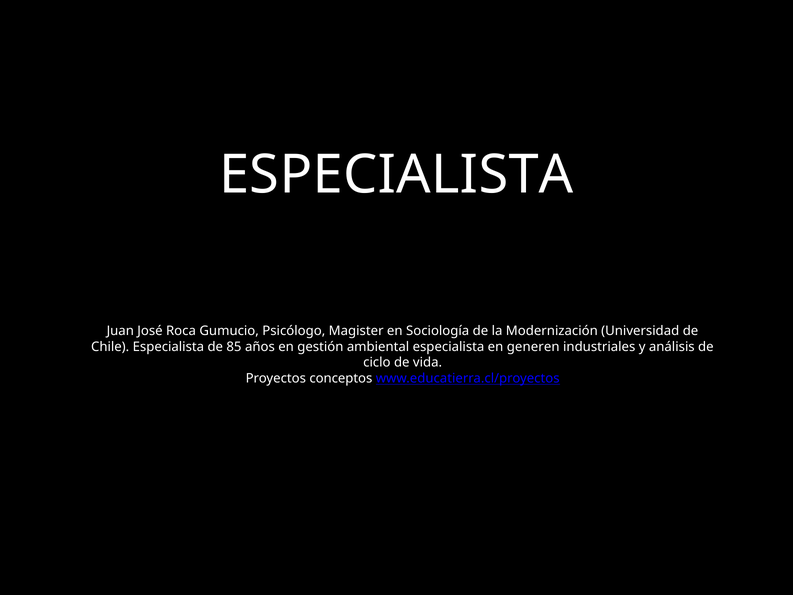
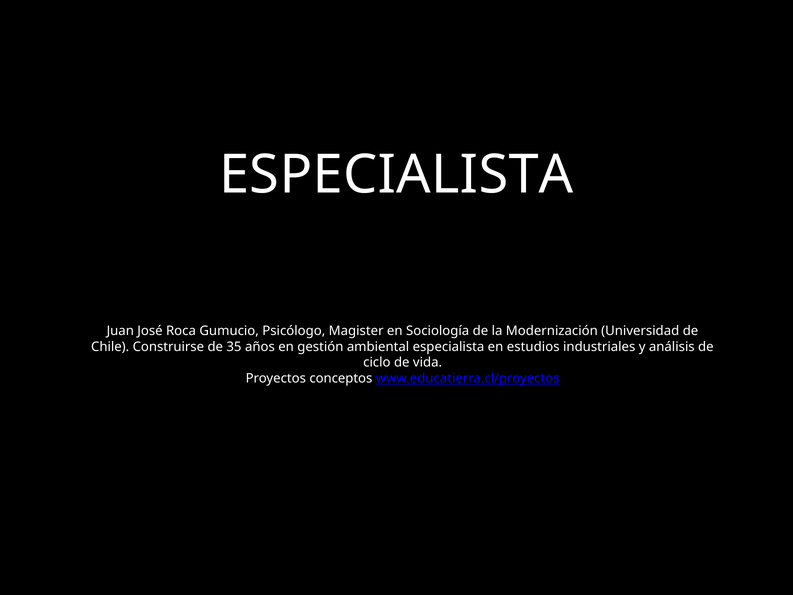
Chile Especialista: Especialista -> Construirse
85: 85 -> 35
generen: generen -> estudios
